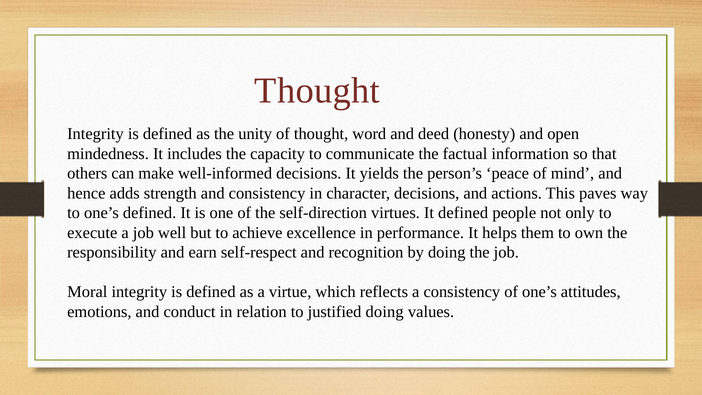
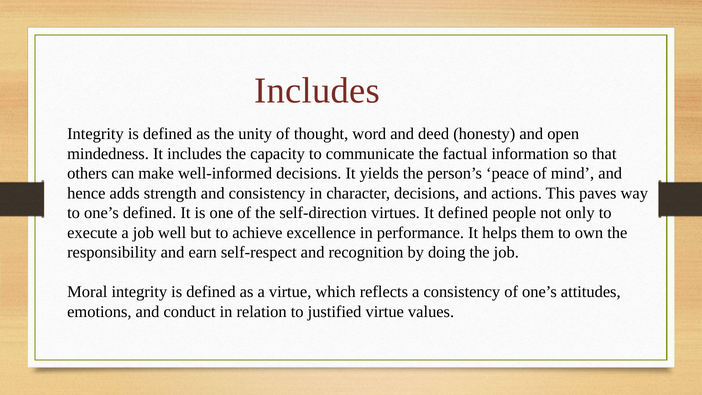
Thought at (317, 90): Thought -> Includes
justified doing: doing -> virtue
